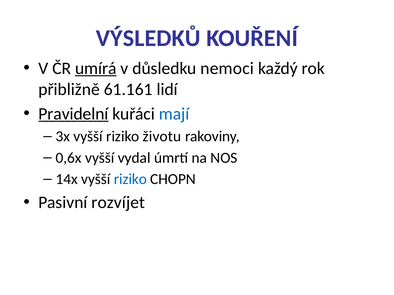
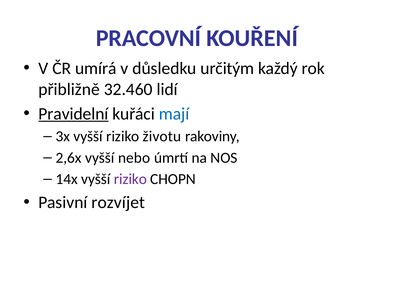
VÝSLEDKŮ: VÝSLEDKŮ -> PRACOVNÍ
umírá underline: present -> none
nemoci: nemoci -> určitým
61.161: 61.161 -> 32.460
0,6x: 0,6x -> 2,6x
vydal: vydal -> nebo
riziko at (130, 179) colour: blue -> purple
